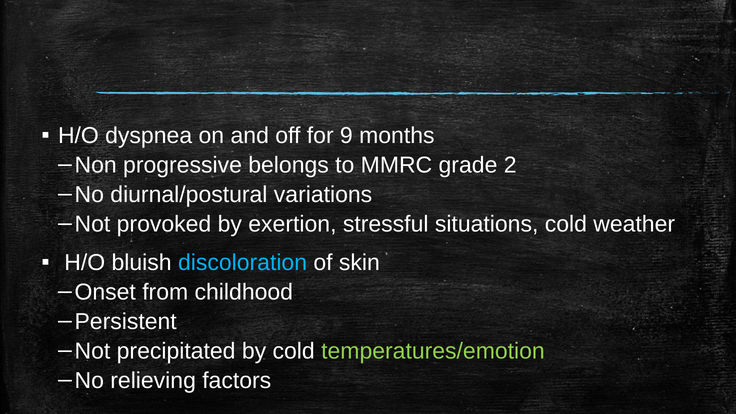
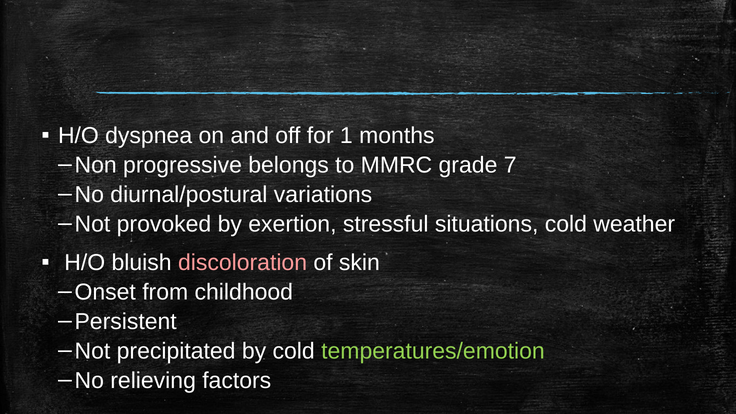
9: 9 -> 1
2: 2 -> 7
discoloration colour: light blue -> pink
